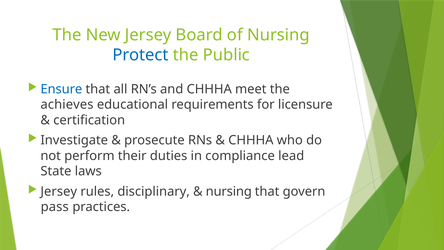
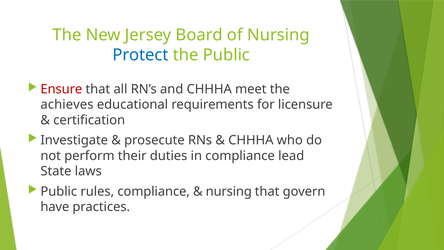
Ensure colour: blue -> red
Jersey at (59, 191): Jersey -> Public
rules disciplinary: disciplinary -> compliance
pass: pass -> have
